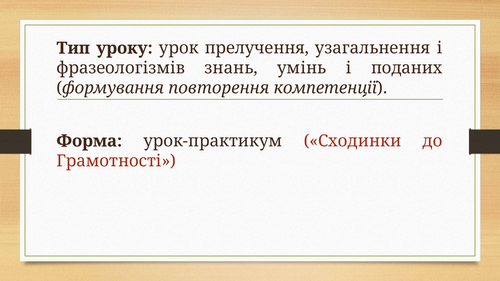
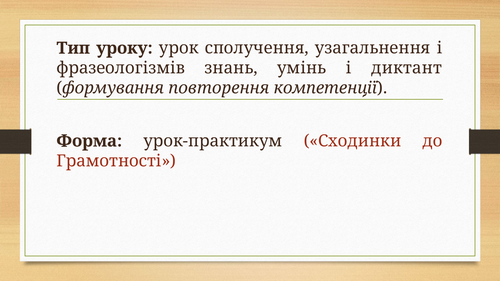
прелучення: прелучення -> сполучення
поданих: поданих -> диктант
